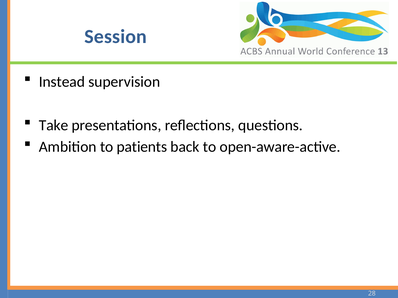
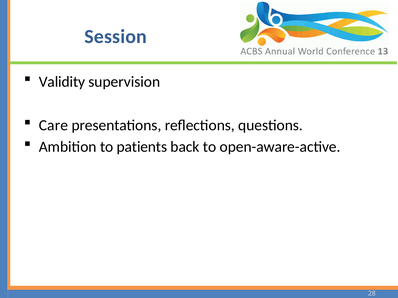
Instead: Instead -> Validity
Take: Take -> Care
